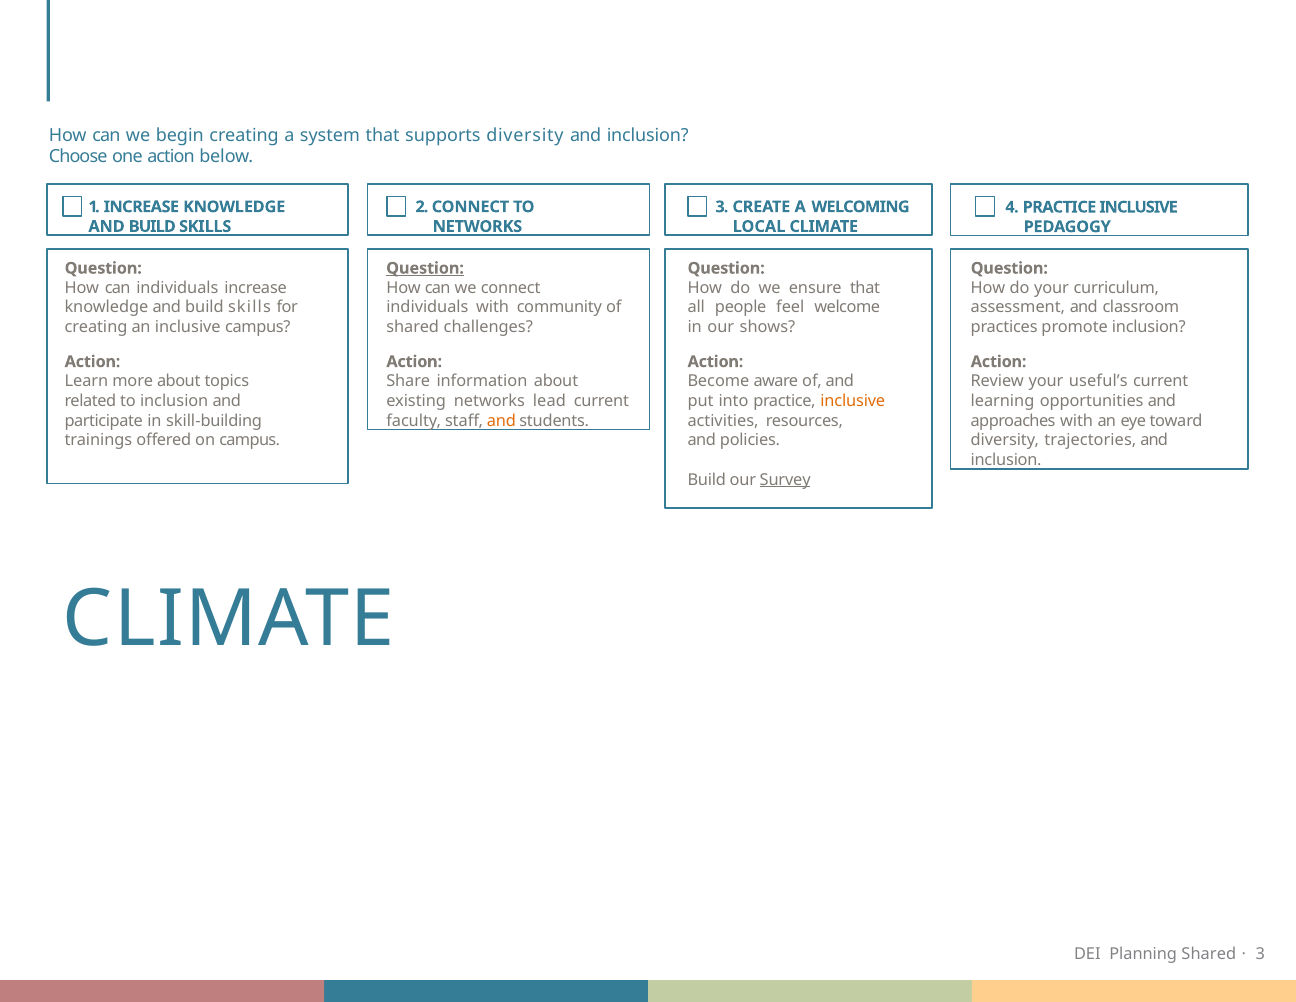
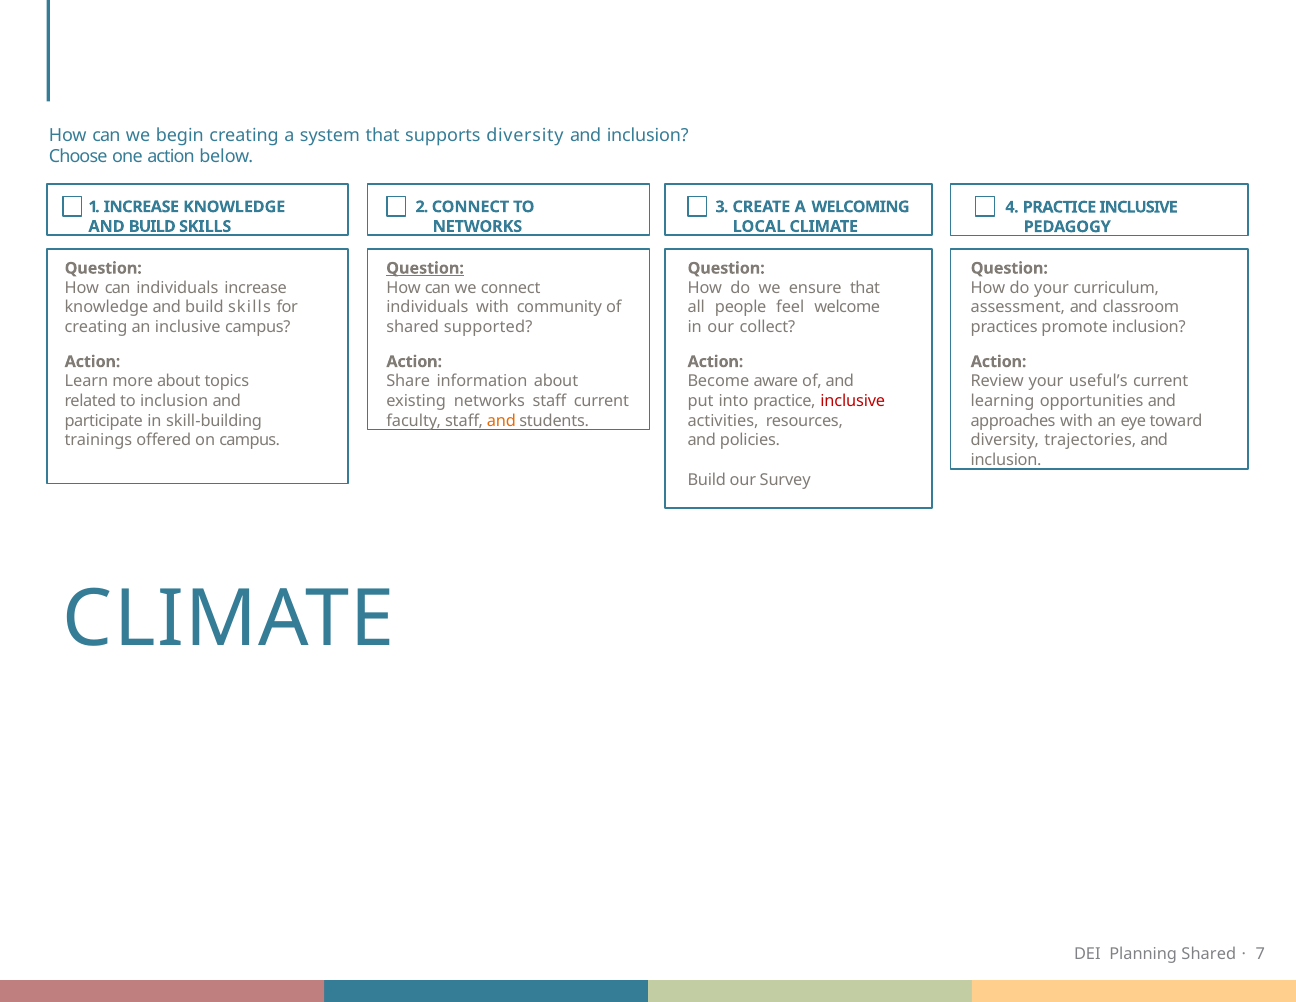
challenges: challenges -> supported
shows: shows -> collect
networks lead: lead -> staff
inclusive at (853, 401) colour: orange -> red
Survey underline: present -> none
3 at (1260, 954): 3 -> 7
